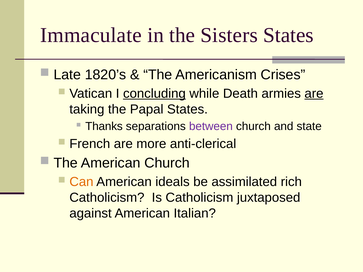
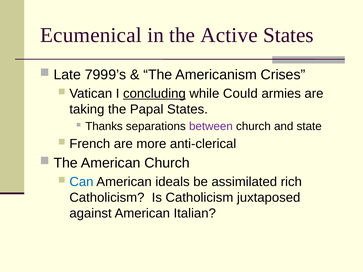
Immaculate: Immaculate -> Ecumenical
Sisters: Sisters -> Active
1820’s: 1820’s -> 7999’s
Death: Death -> Could
are at (314, 94) underline: present -> none
Can colour: orange -> blue
